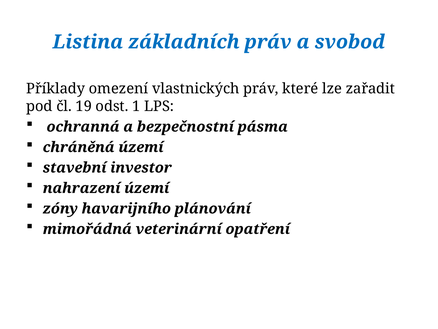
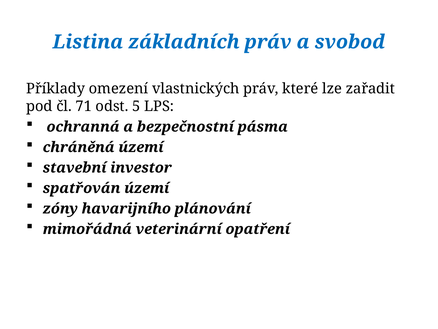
19: 19 -> 71
1: 1 -> 5
nahrazení: nahrazení -> spatřován
